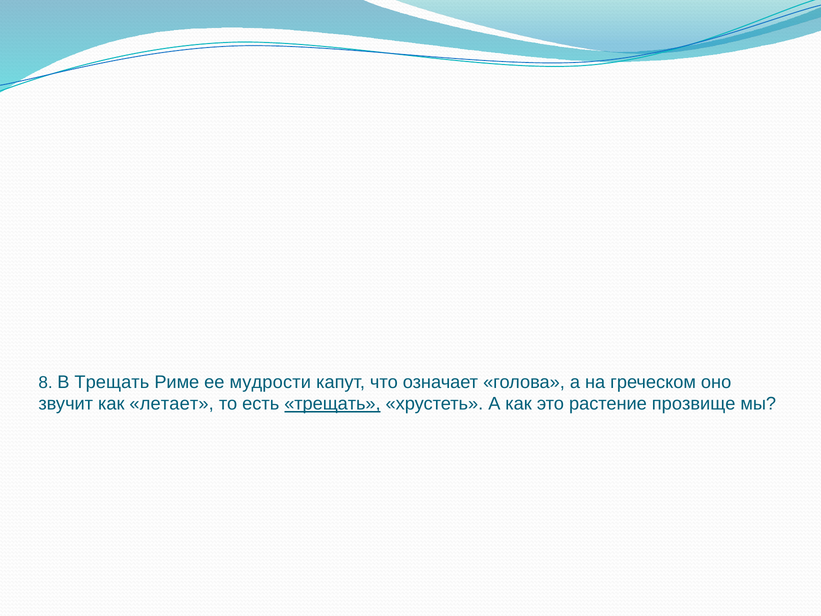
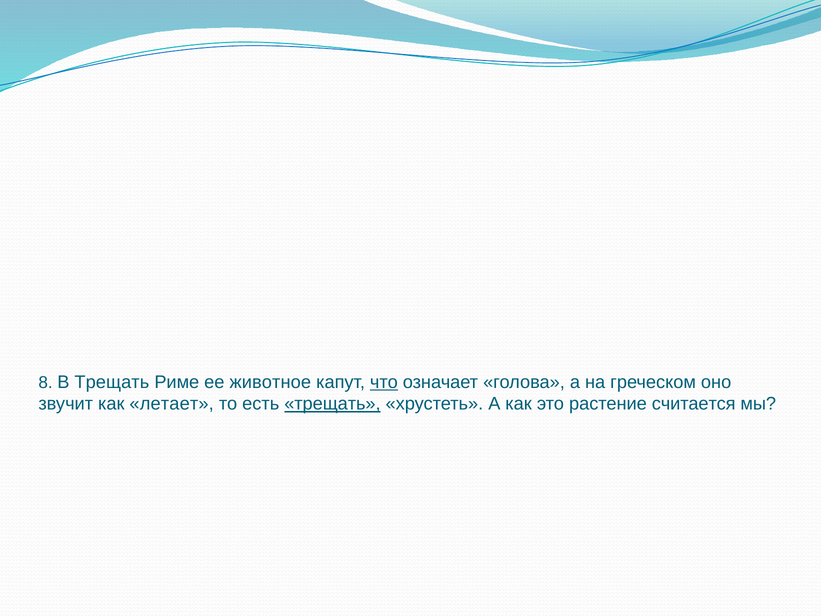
мудрости: мудрости -> животное
что underline: none -> present
прозвище: прозвище -> считается
